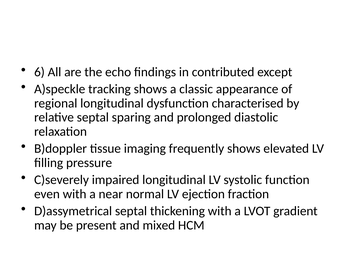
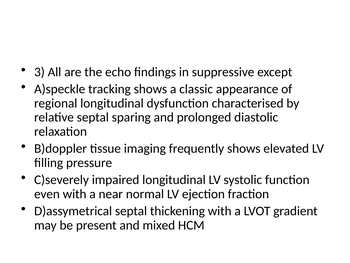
6: 6 -> 3
contributed: contributed -> suppressive
